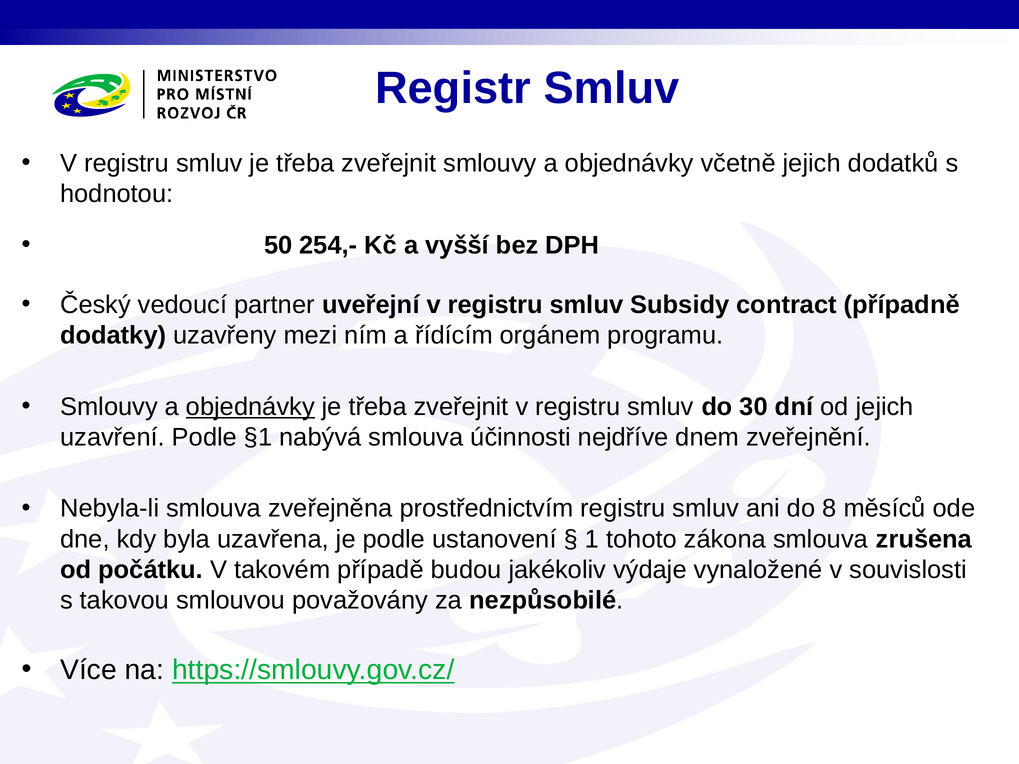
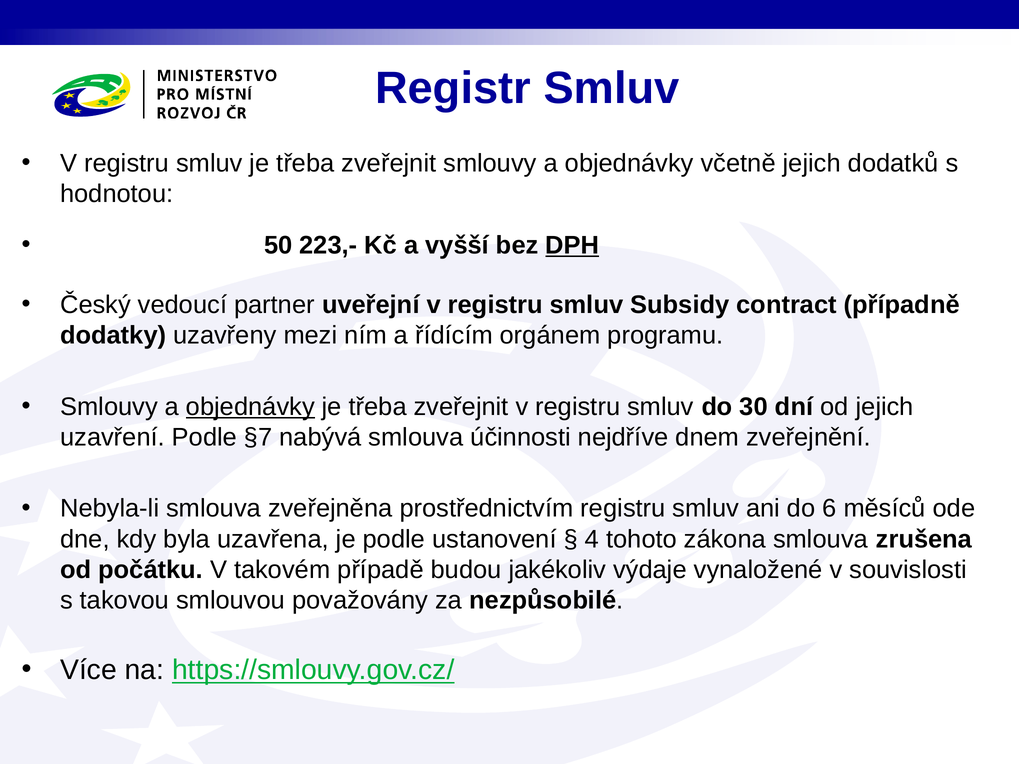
254,-: 254,- -> 223,-
DPH underline: none -> present
§1: §1 -> §7
8: 8 -> 6
1: 1 -> 4
